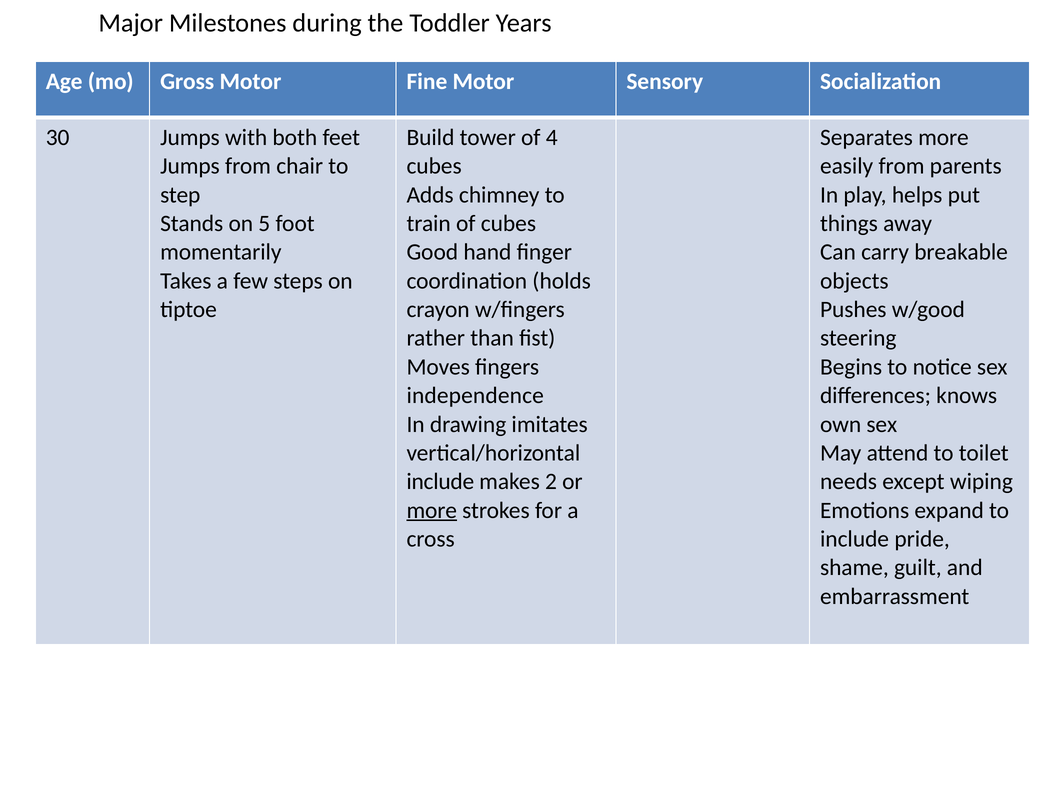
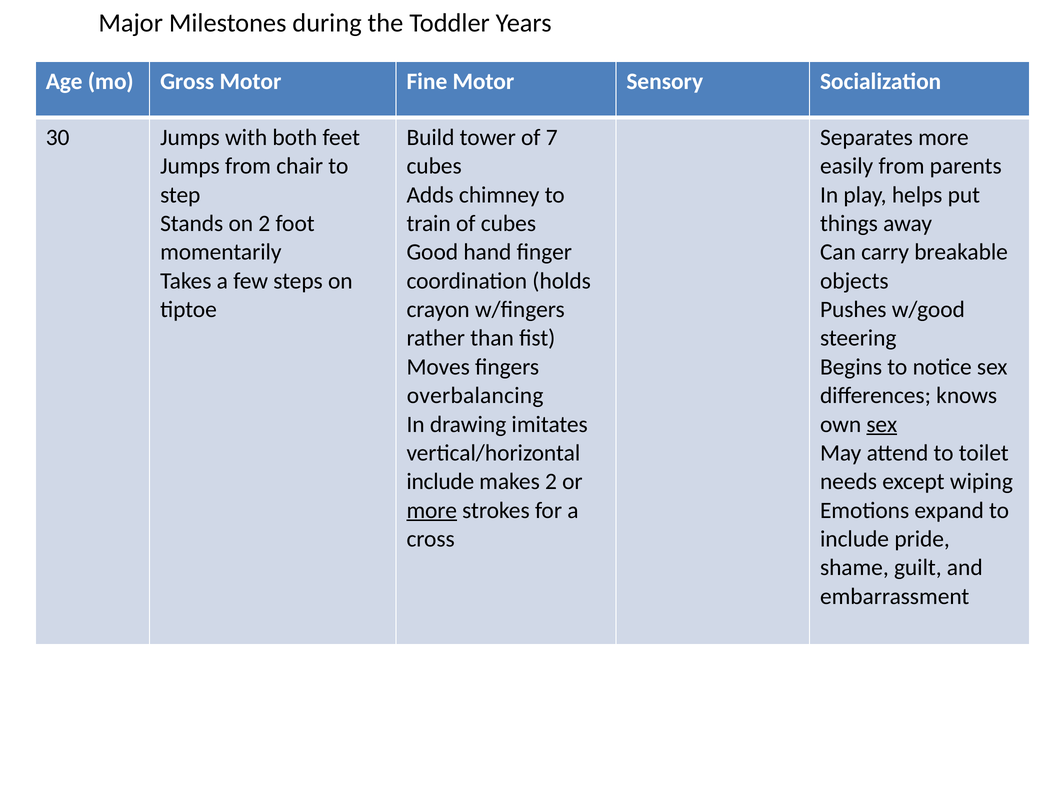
4: 4 -> 7
on 5: 5 -> 2
independence: independence -> overbalancing
sex at (882, 424) underline: none -> present
